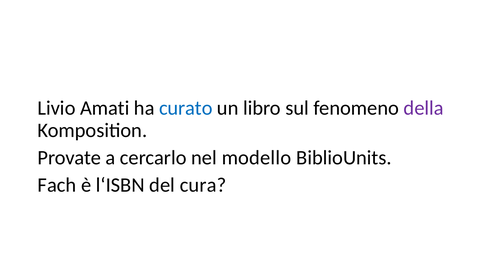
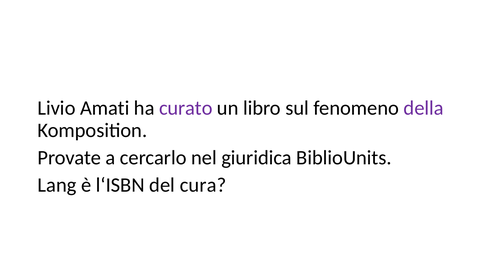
curato colour: blue -> purple
modello: modello -> giuridica
Fach: Fach -> Lang
